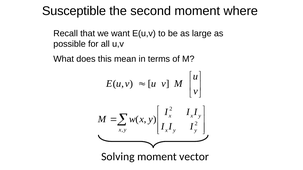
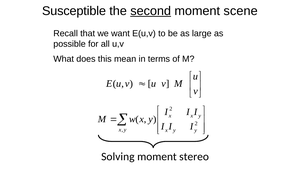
second underline: none -> present
where: where -> scene
vector: vector -> stereo
